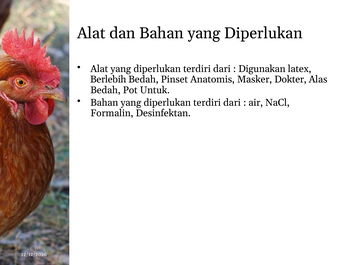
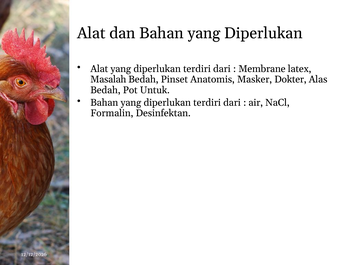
Digunakan: Digunakan -> Membrane
Berlebih: Berlebih -> Masalah
